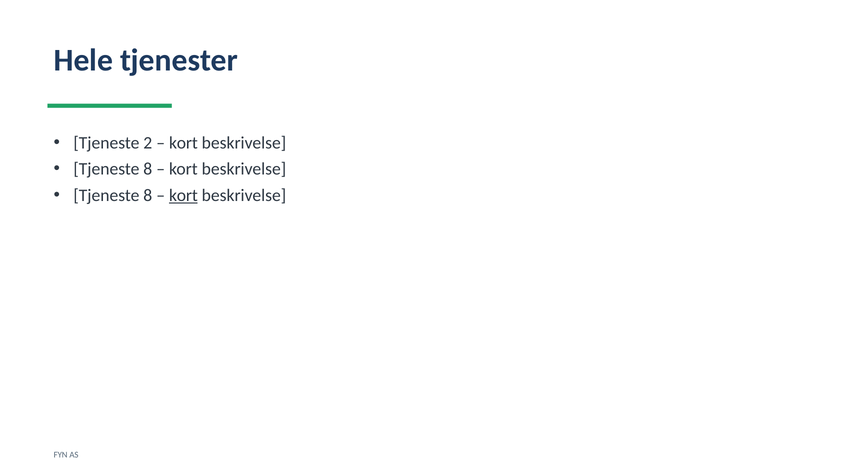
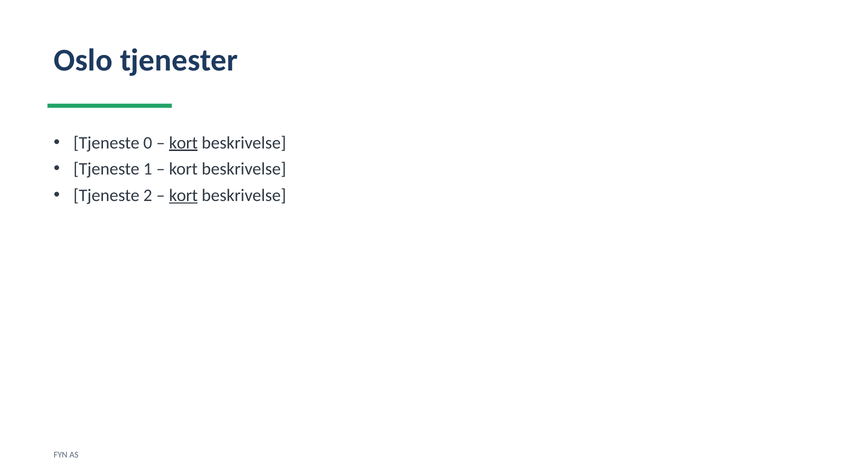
Hele: Hele -> Oslo
2: 2 -> 0
kort at (183, 143) underline: none -> present
8 at (148, 169): 8 -> 1
8 at (148, 195): 8 -> 2
